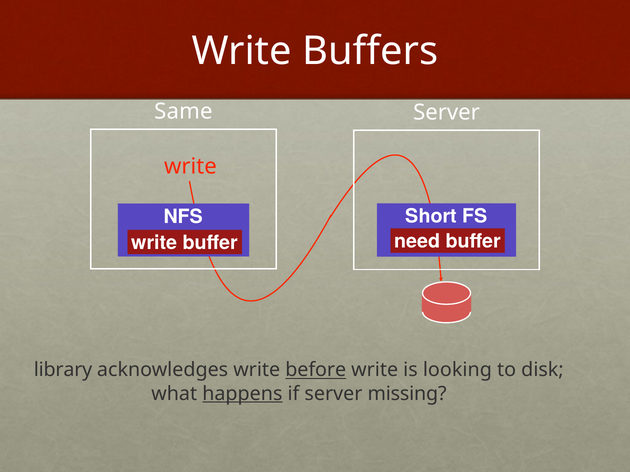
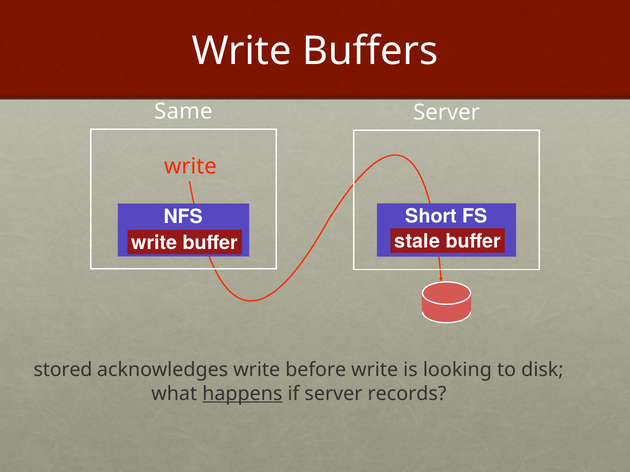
need: need -> stale
library: library -> stored
before underline: present -> none
missing: missing -> records
